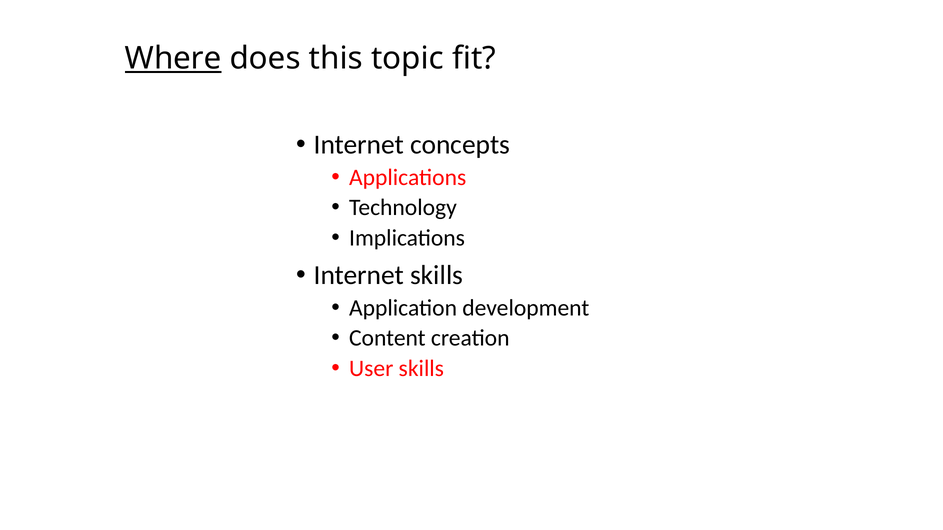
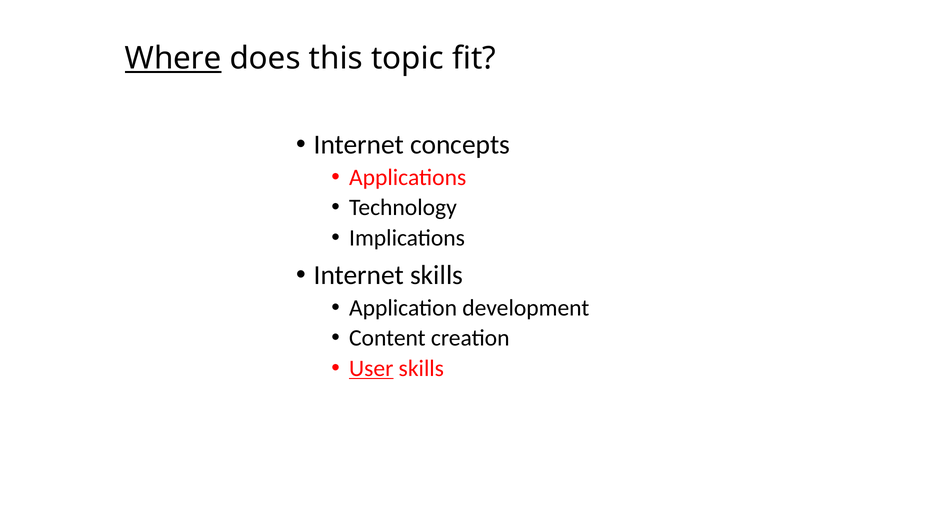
User underline: none -> present
